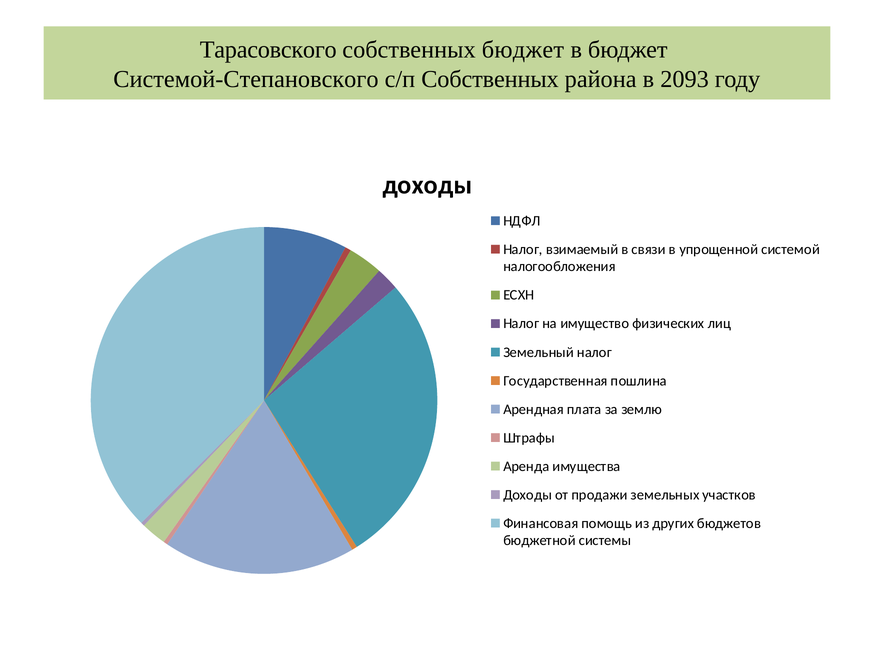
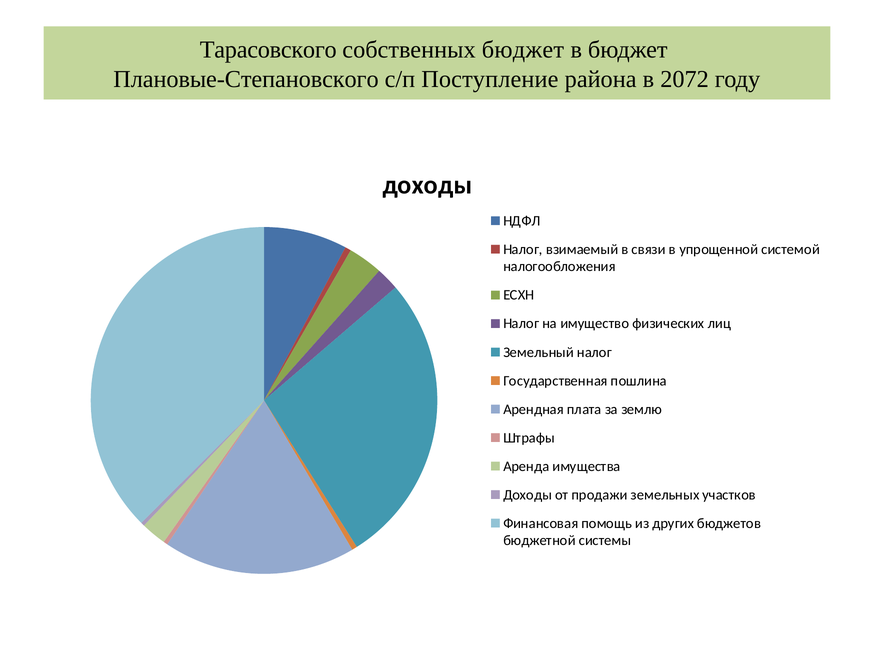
Системой-Степановского: Системой-Степановского -> Плановые-Степановского
с/п Собственных: Собственных -> Поступление
2093: 2093 -> 2072
